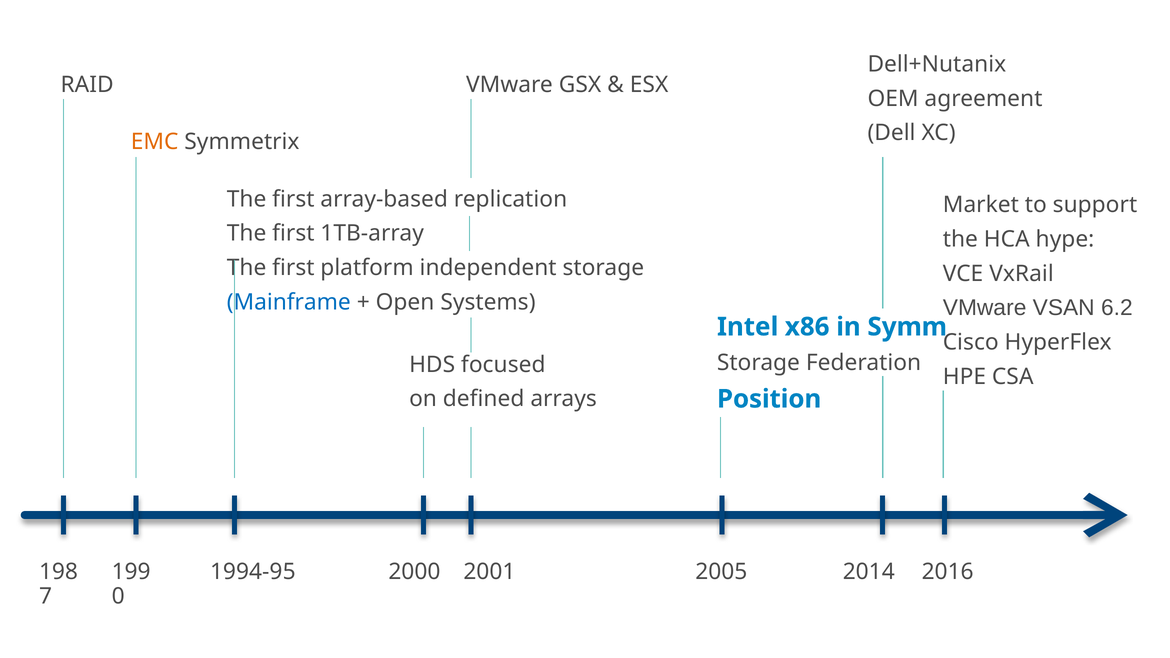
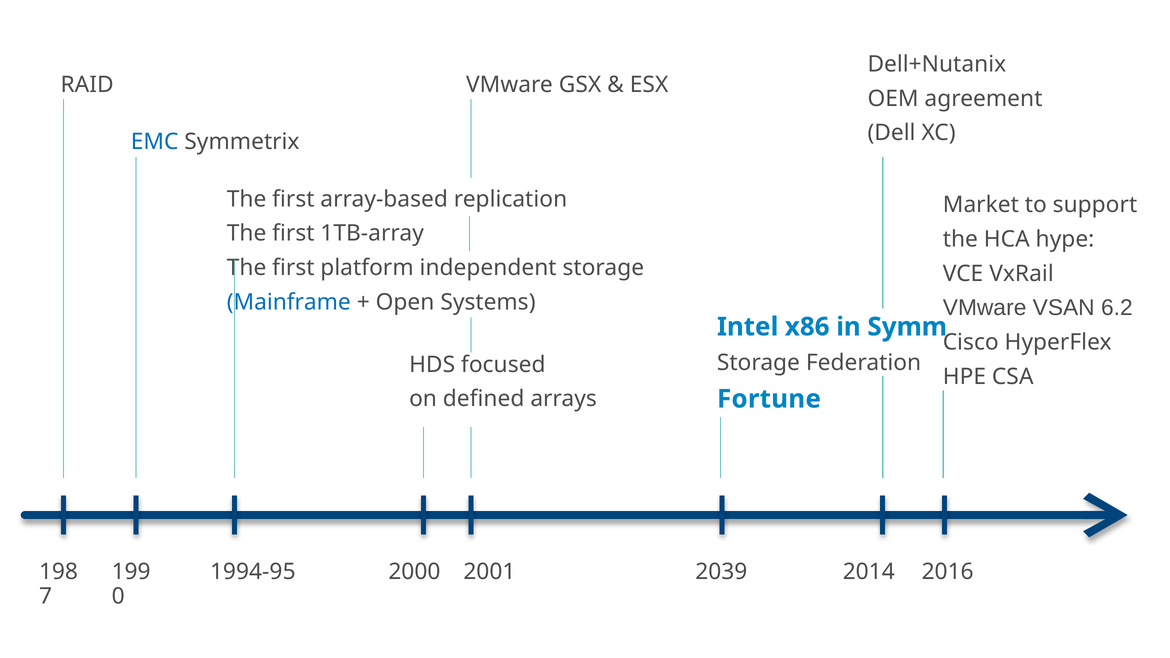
EMC colour: orange -> blue
Position: Position -> Fortune
2005: 2005 -> 2039
